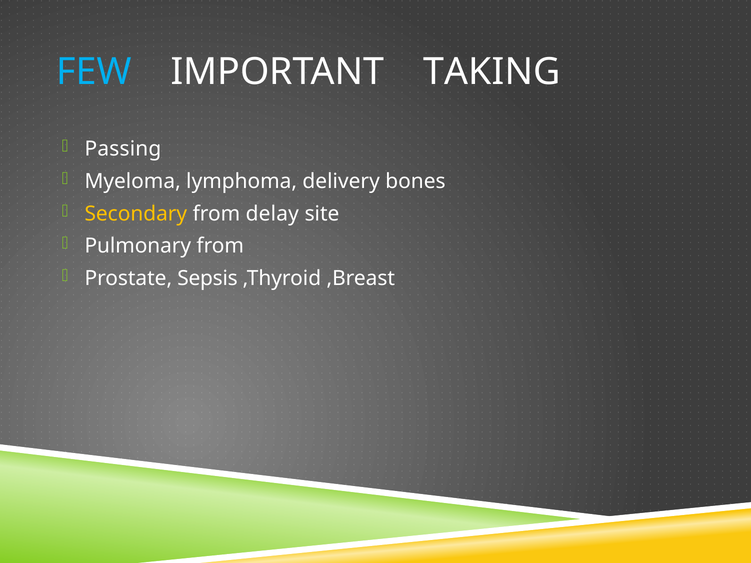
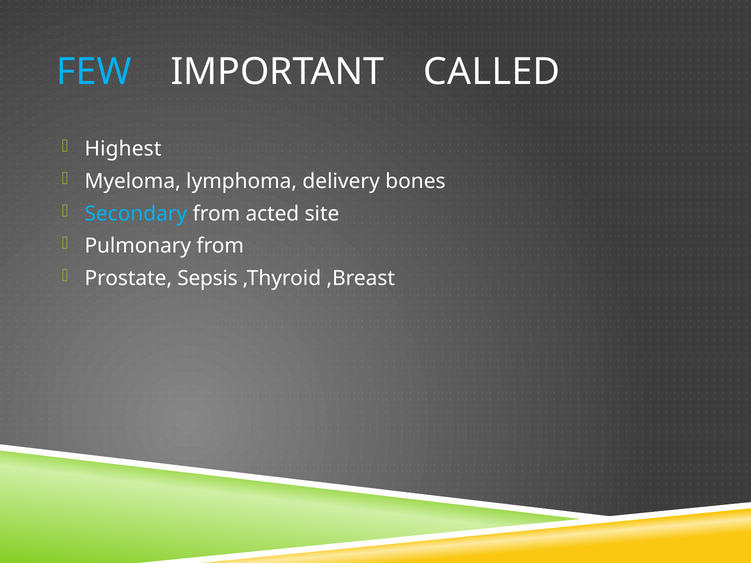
TAKING: TAKING -> CALLED
Passing: Passing -> Highest
Secondary colour: yellow -> light blue
delay: delay -> acted
